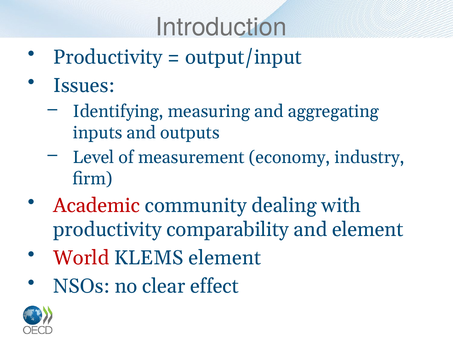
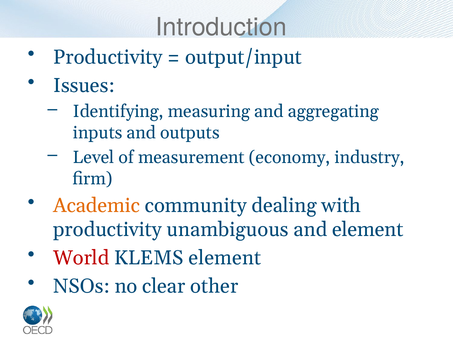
Academic colour: red -> orange
comparability: comparability -> unambiguous
effect: effect -> other
